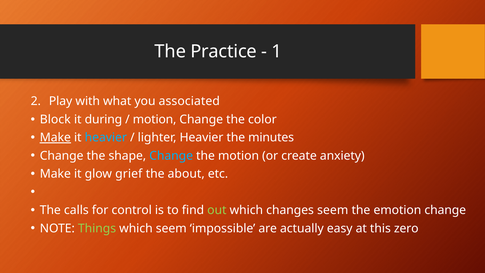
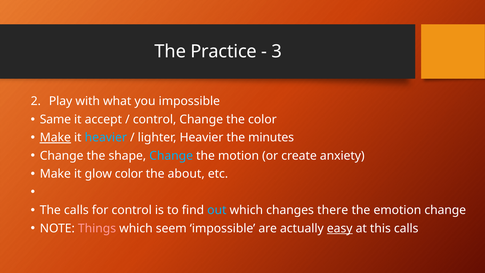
1: 1 -> 3
you associated: associated -> impossible
Block: Block -> Same
during: during -> accept
motion at (155, 119): motion -> control
glow grief: grief -> color
out colour: light green -> light blue
changes seem: seem -> there
Things colour: light green -> pink
easy underline: none -> present
this zero: zero -> calls
